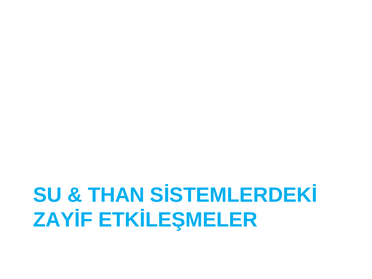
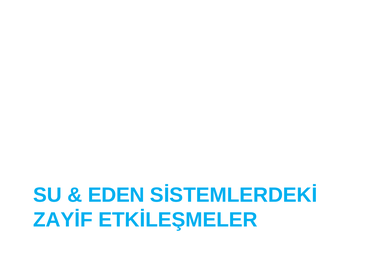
THAN: THAN -> EDEN
